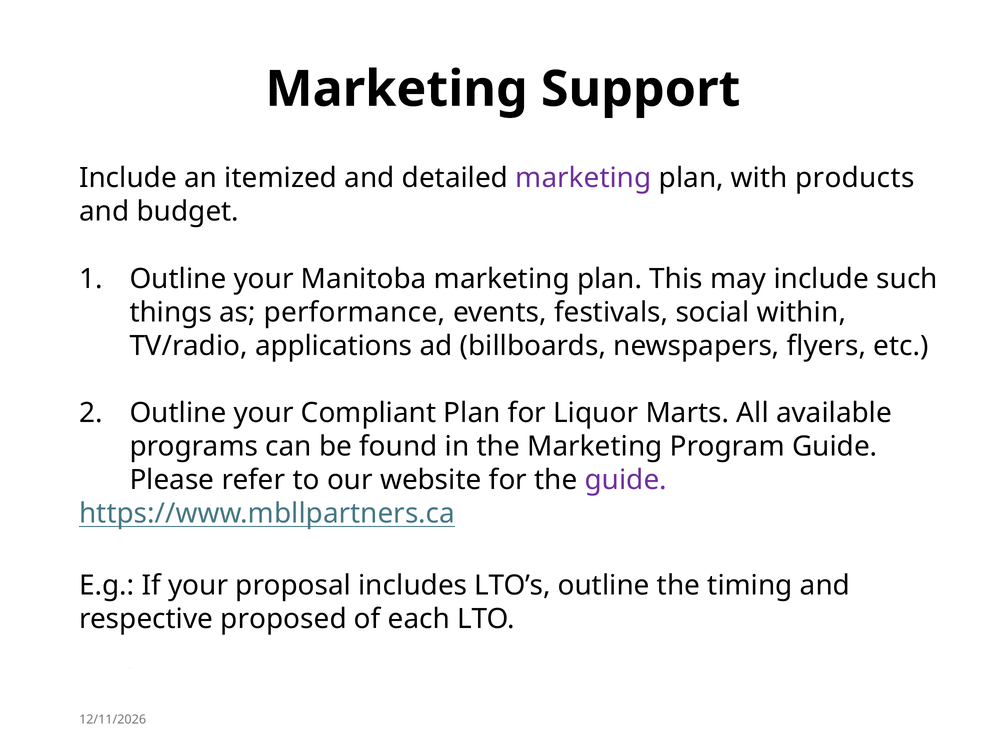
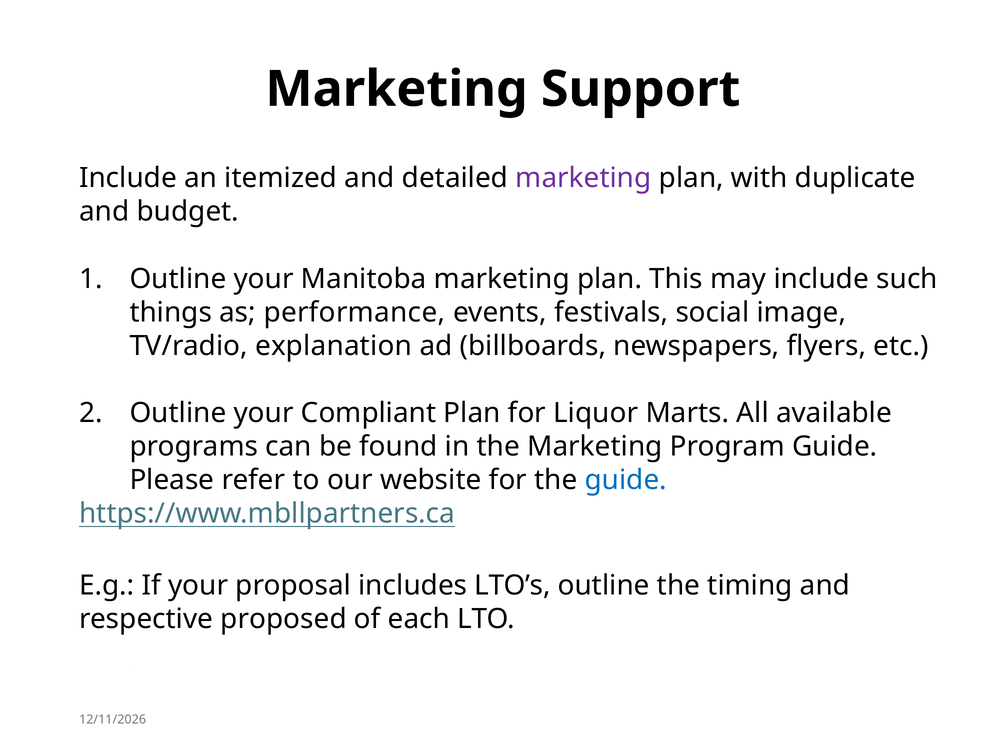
products: products -> duplicate
within: within -> image
applications: applications -> explanation
guide at (626, 480) colour: purple -> blue
